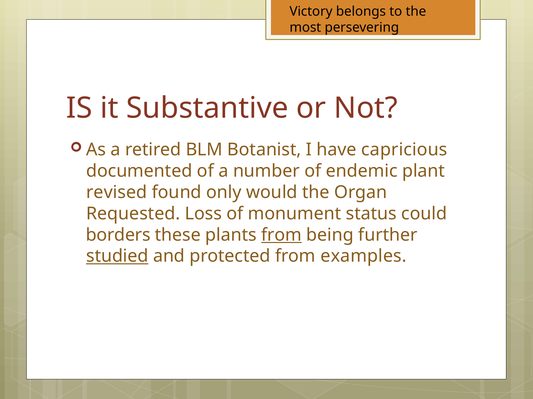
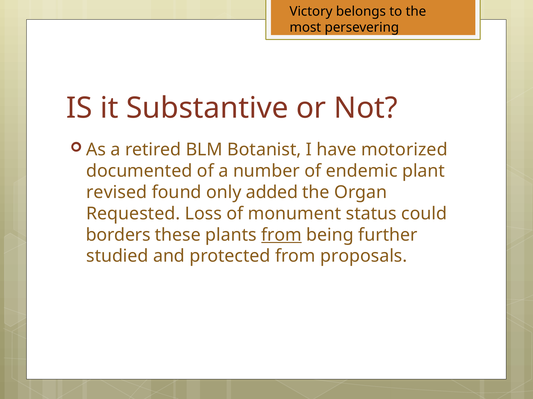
capricious: capricious -> motorized
would: would -> added
studied underline: present -> none
examples: examples -> proposals
